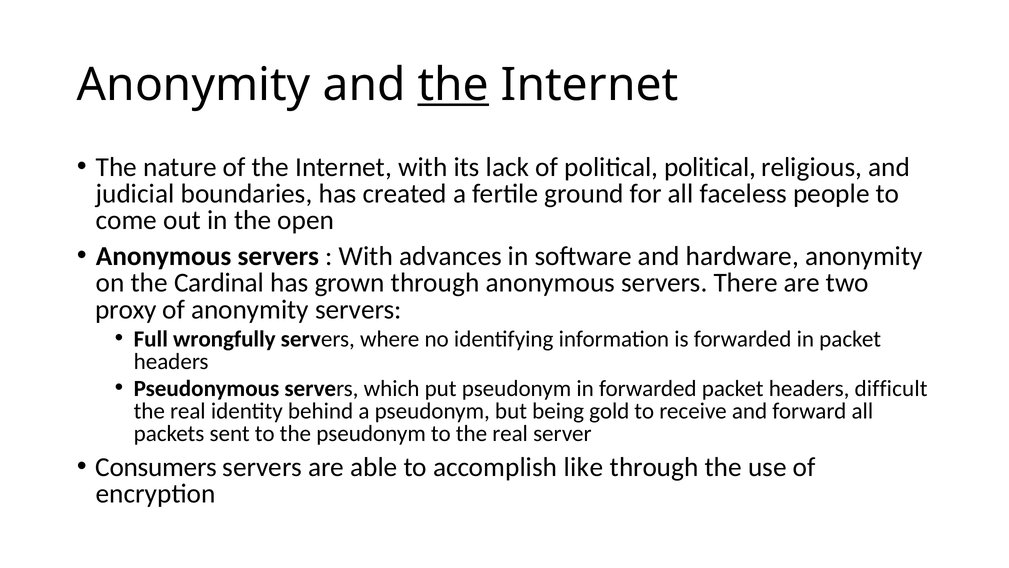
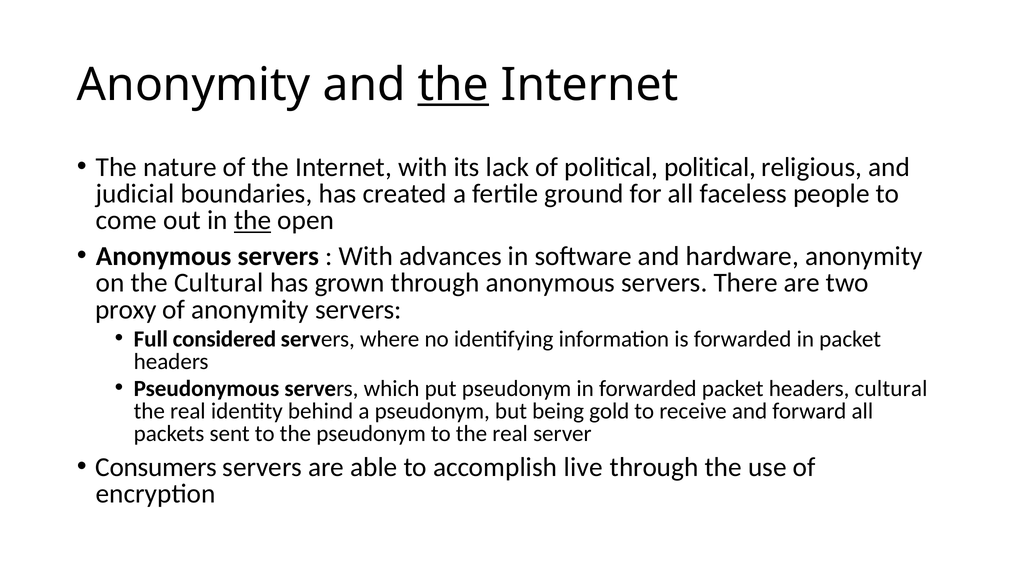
the at (253, 220) underline: none -> present
the Cardinal: Cardinal -> Cultural
wrongfully: wrongfully -> considered
headers difficult: difficult -> cultural
like: like -> live
